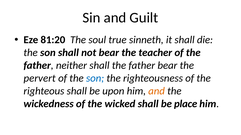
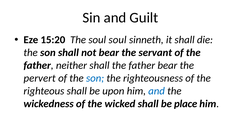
81:20: 81:20 -> 15:20
soul true: true -> soul
teacher: teacher -> servant
and at (157, 91) colour: orange -> blue
